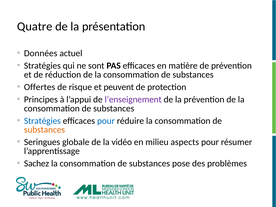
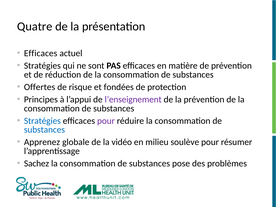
Données at (41, 53): Données -> Efficaces
peuvent: peuvent -> fondées
pour at (106, 121) colour: blue -> purple
substances at (44, 130) colour: orange -> blue
Seringues: Seringues -> Apprenez
aspects: aspects -> soulève
